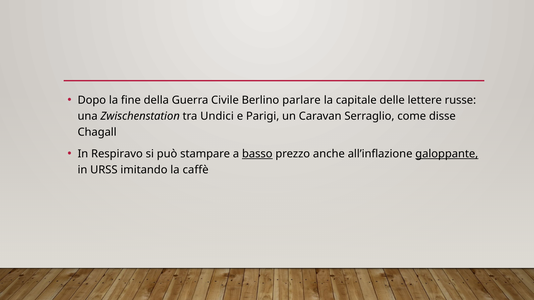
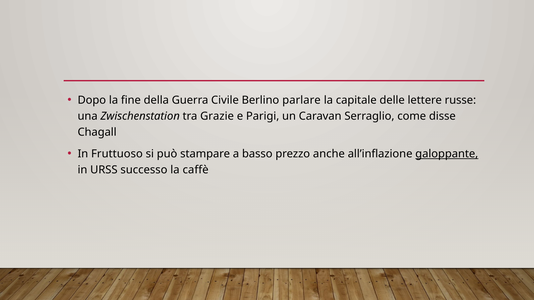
Undici: Undici -> Grazie
Respiravo: Respiravo -> Fruttuoso
basso underline: present -> none
imitando: imitando -> successo
